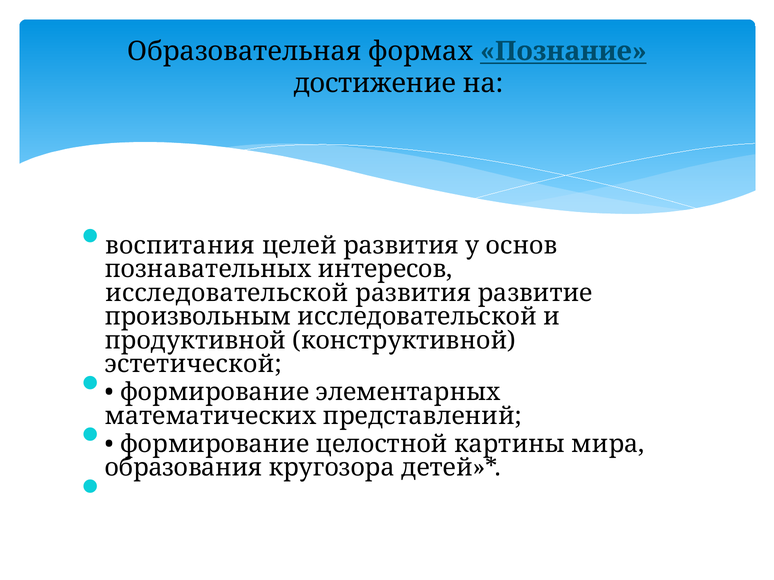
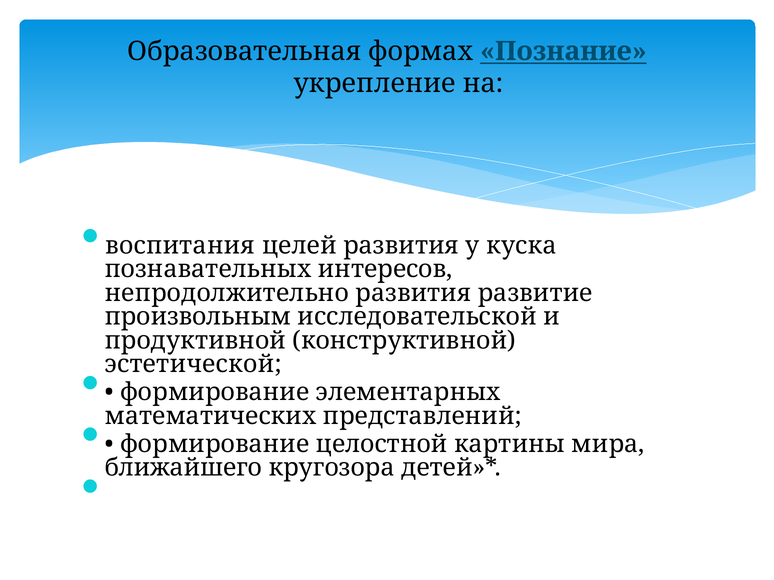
достижение: достижение -> укрепление
основ: основ -> куска
исследовательской at (227, 293): исследовательской -> непродолжительно
образования: образования -> ближайшего
